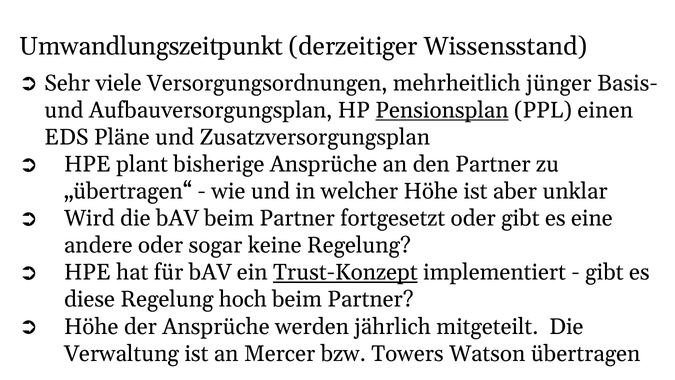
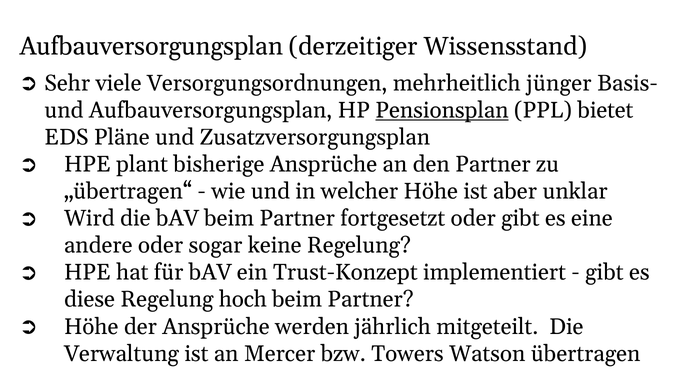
Umwandlungszeitpunkt at (151, 46): Umwandlungszeitpunkt -> Aufbauversorgungsplan
einen: einen -> bietet
Trust-Konzept underline: present -> none
